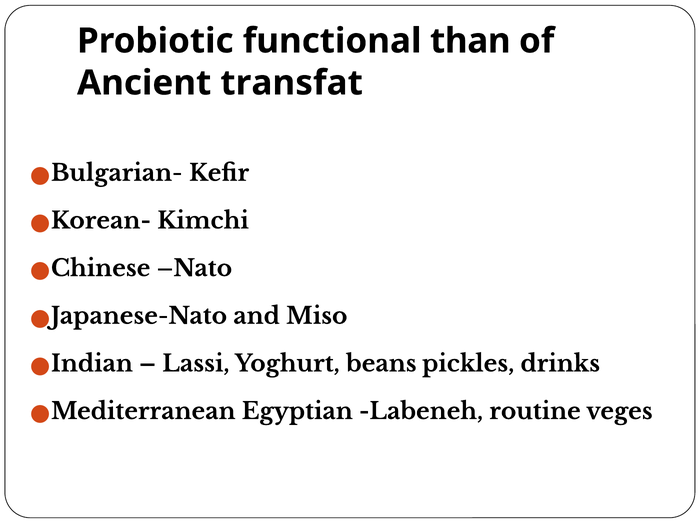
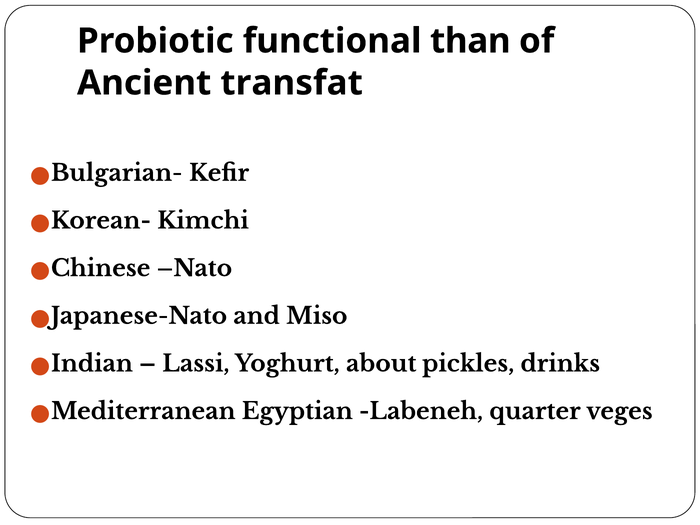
beans: beans -> about
routine: routine -> quarter
